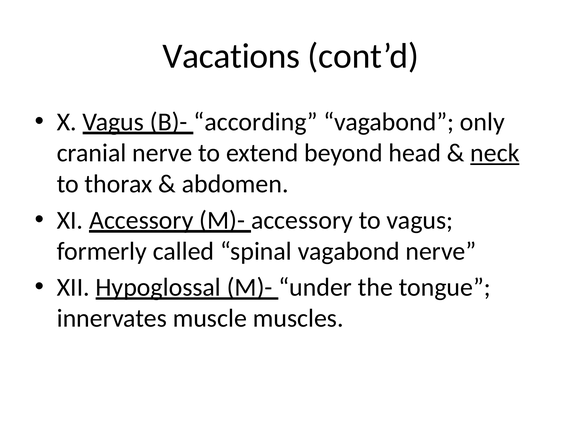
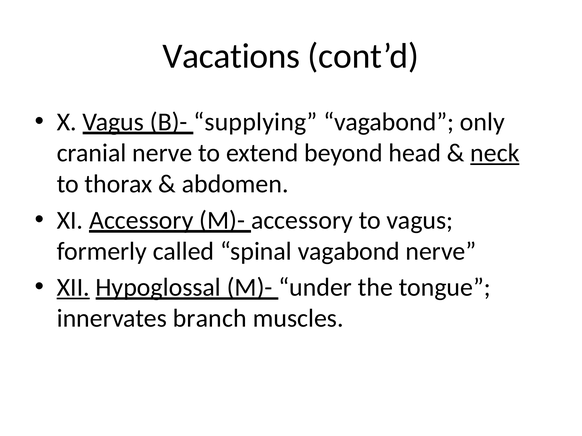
according: according -> supplying
XII underline: none -> present
muscle: muscle -> branch
